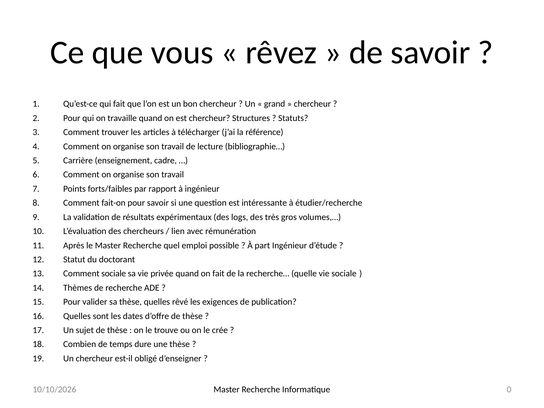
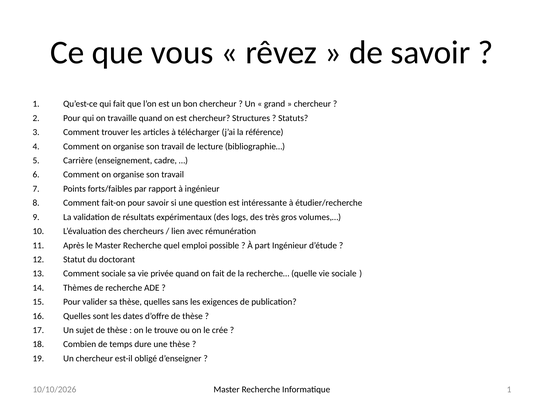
rêvé: rêvé -> sans
Informatique 0: 0 -> 1
